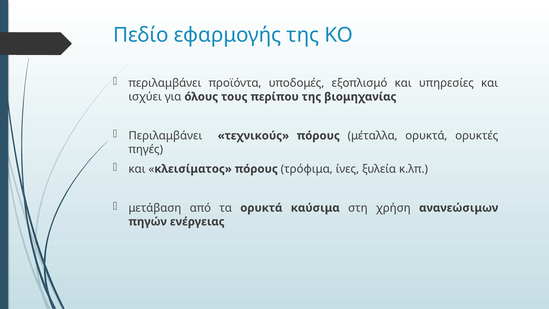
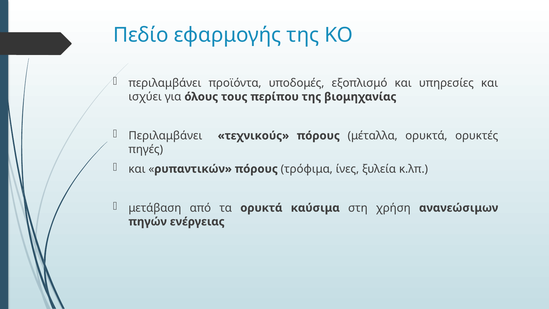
κλεισίματος: κλεισίματος -> ρυπαντικών
